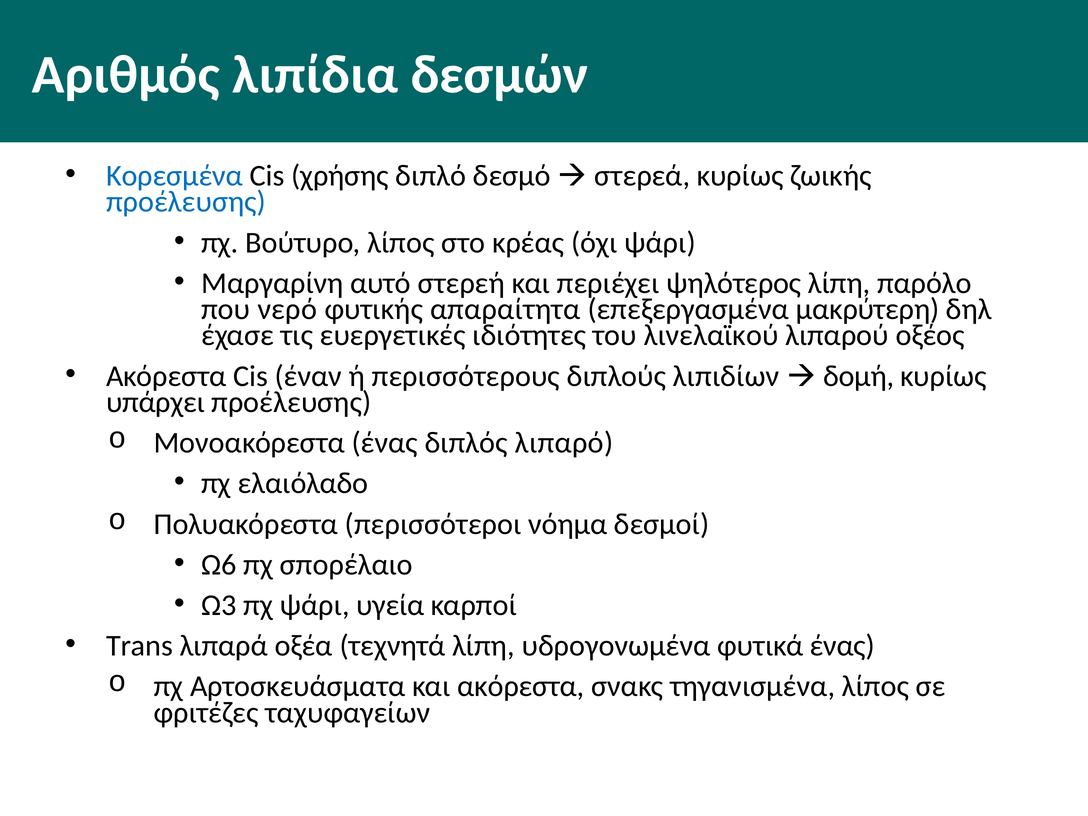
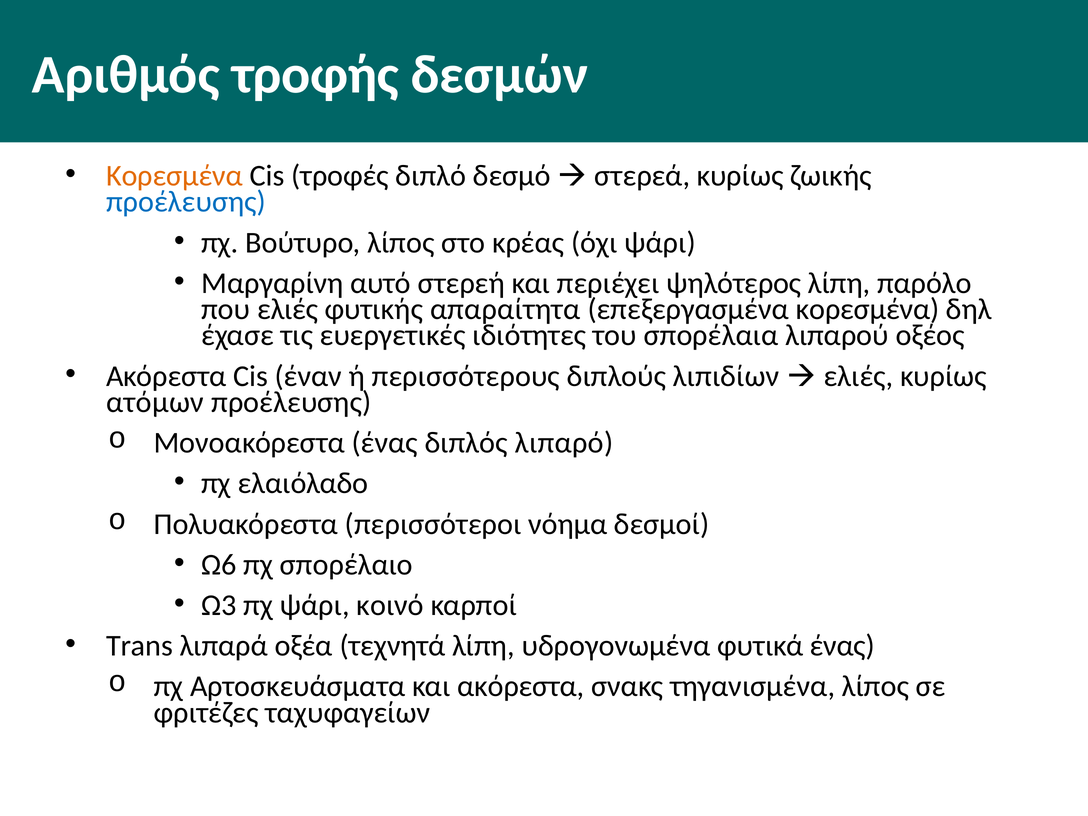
λιπίδια: λιπίδια -> τροφής
Κορεσμένα at (174, 176) colour: blue -> orange
χρήσης: χρήσης -> τροφές
που νερό: νερό -> ελιές
επεξεργασμένα μακρύτερη: μακρύτερη -> κορεσμένα
λινελαϊκού: λινελαϊκού -> σπορέλαια
δομή at (859, 376): δομή -> ελιές
υπάρχει: υπάρχει -> ατόμων
υγεία: υγεία -> κοινό
